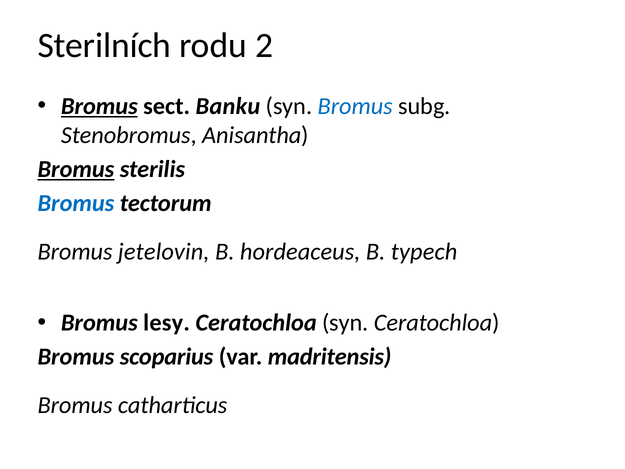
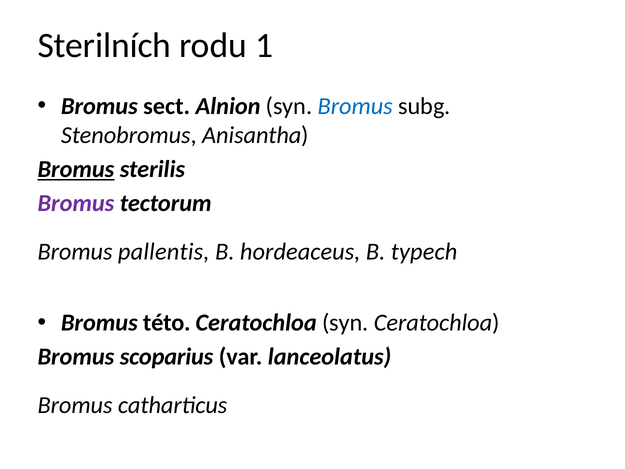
2: 2 -> 1
Bromus at (99, 106) underline: present -> none
Banku: Banku -> Alnion
Bromus at (76, 203) colour: blue -> purple
jetelovin: jetelovin -> pallentis
lesy: lesy -> této
madritensis: madritensis -> lanceolatus
